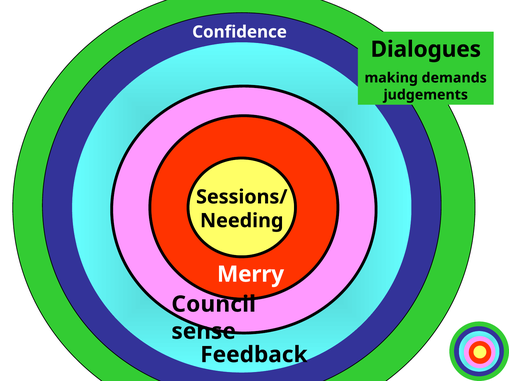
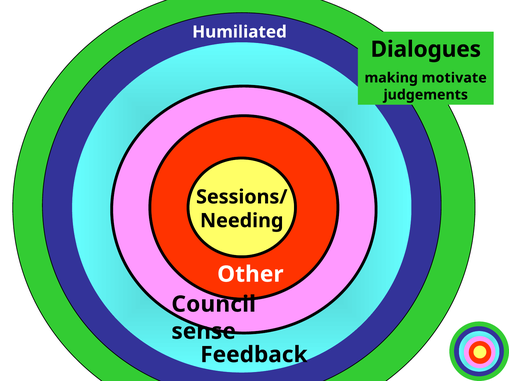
Confidence: Confidence -> Humiliated
demands: demands -> motivate
Merry: Merry -> Other
